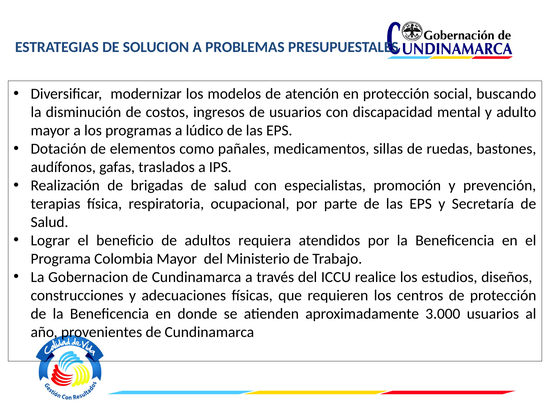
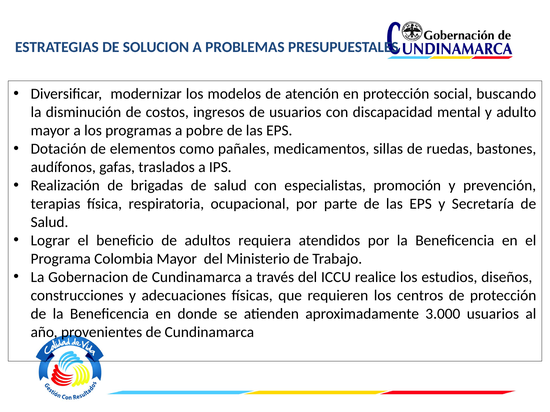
lúdico: lúdico -> pobre
